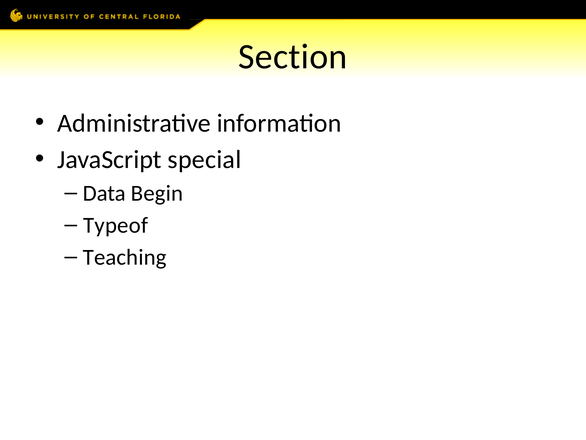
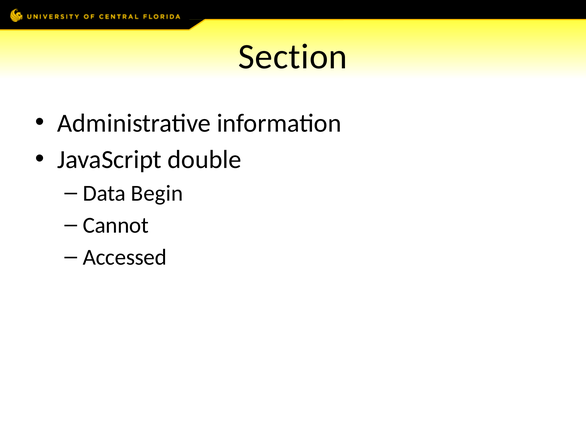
special: special -> double
Typeof: Typeof -> Cannot
Teaching: Teaching -> Accessed
